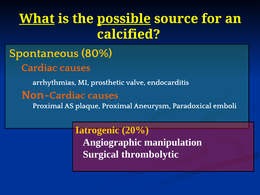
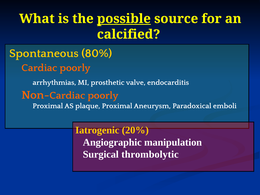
What underline: present -> none
causes at (75, 68): causes -> poorly
causes at (103, 95): causes -> poorly
